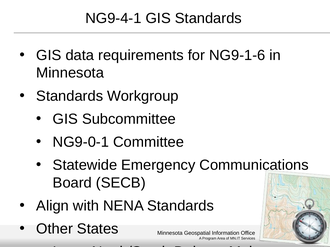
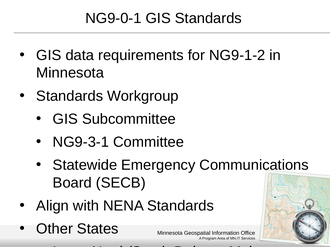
NG9-4-1: NG9-4-1 -> NG9-0-1
NG9-1-6: NG9-1-6 -> NG9-1-2
NG9-0-1: NG9-0-1 -> NG9-3-1
